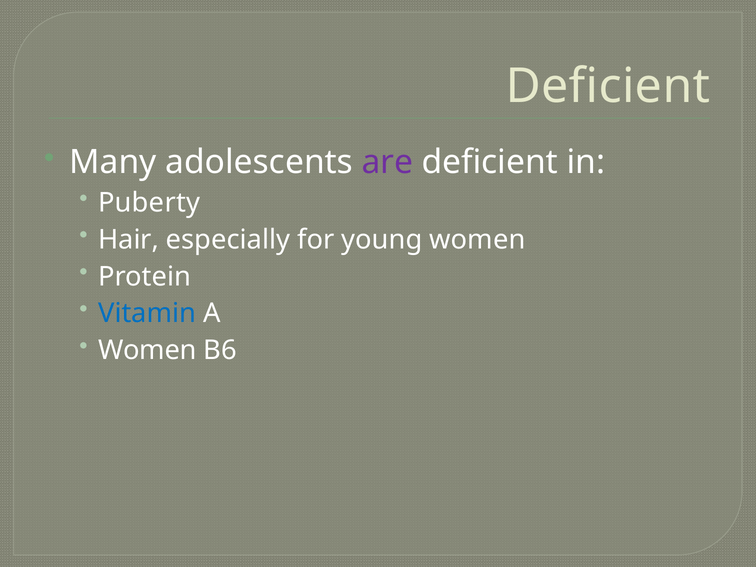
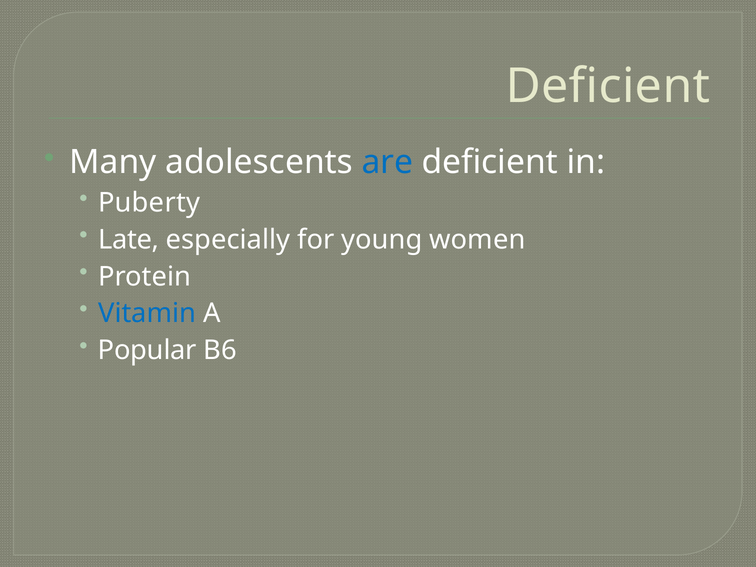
are colour: purple -> blue
Hair: Hair -> Late
Women at (147, 350): Women -> Popular
